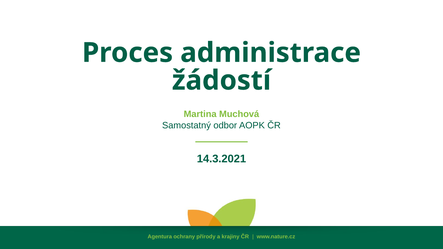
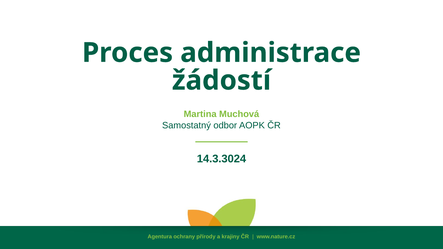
14.3.2021: 14.3.2021 -> 14.3.3024
